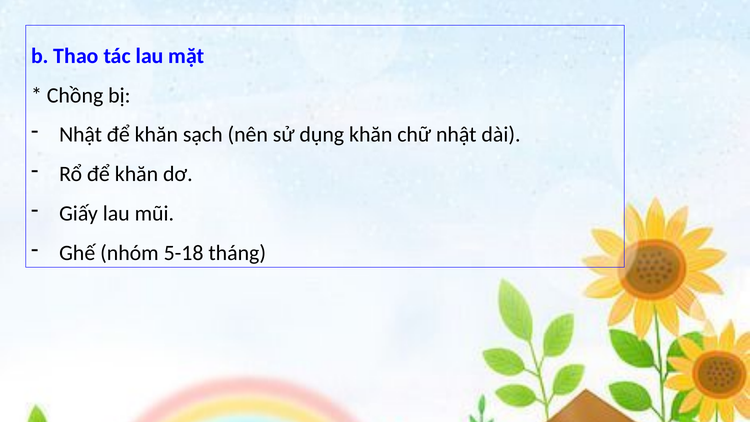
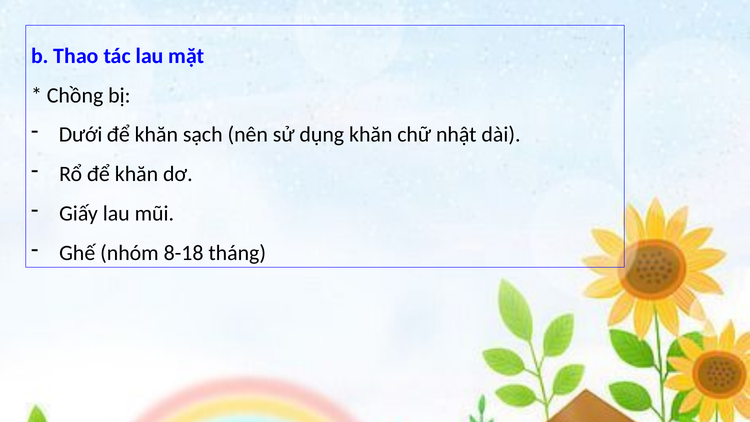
Nhật at (81, 135): Nhật -> Dưới
5-18: 5-18 -> 8-18
